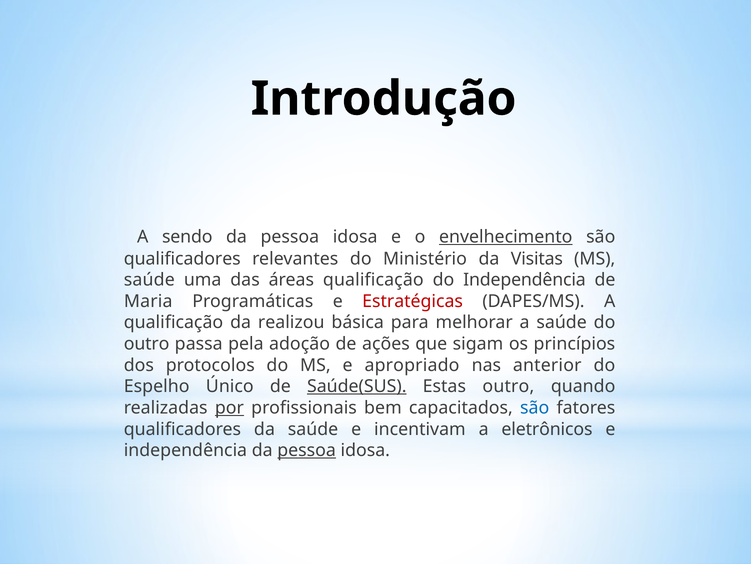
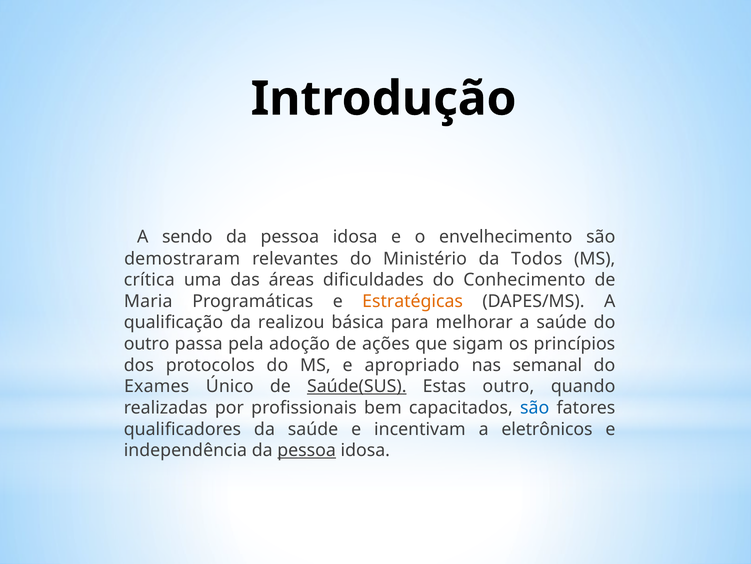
envelhecimento underline: present -> none
qualificadores at (182, 258): qualificadores -> demostraram
Visitas: Visitas -> Todos
saúde at (149, 280): saúde -> crítica
áreas qualificação: qualificação -> dificuldades
do Independência: Independência -> Conhecimento
Estratégicas colour: red -> orange
anterior: anterior -> semanal
Espelho: Espelho -> Exames
por underline: present -> none
